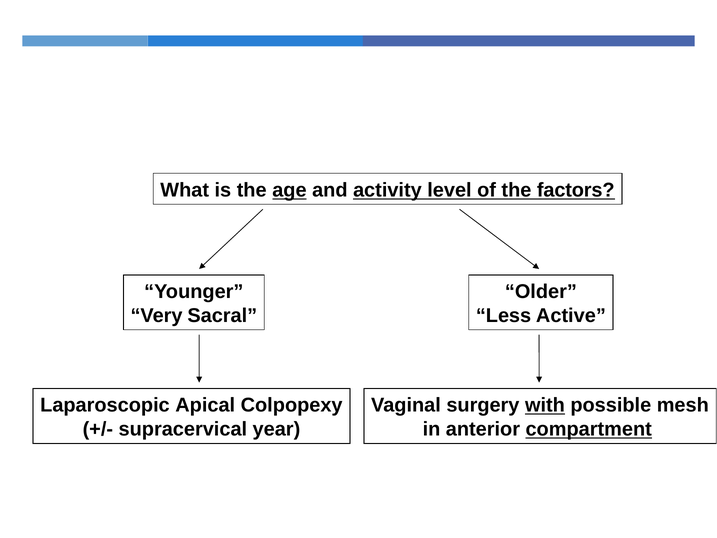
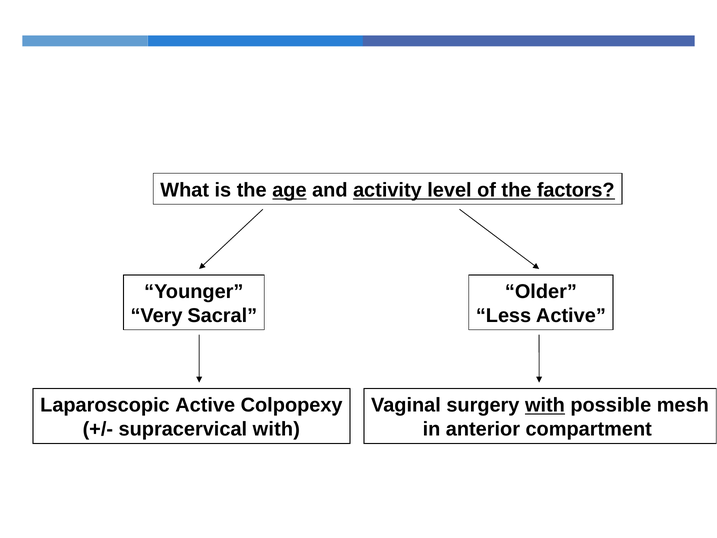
Laparoscopic Apical: Apical -> Active
supracervical year: year -> with
compartment underline: present -> none
